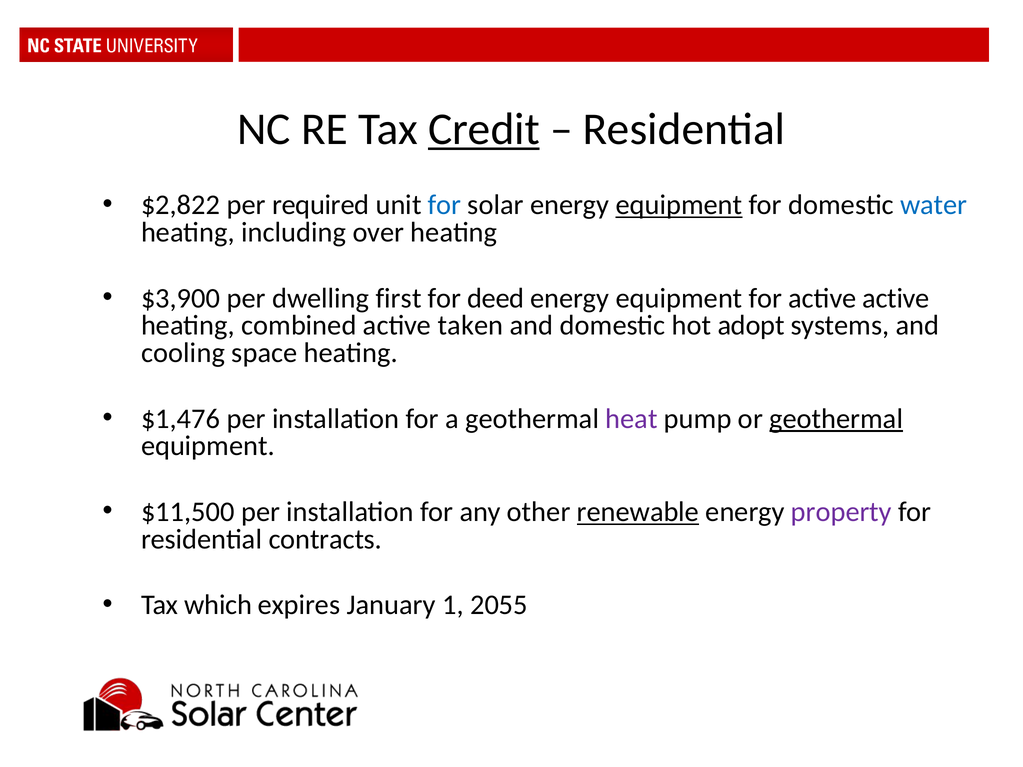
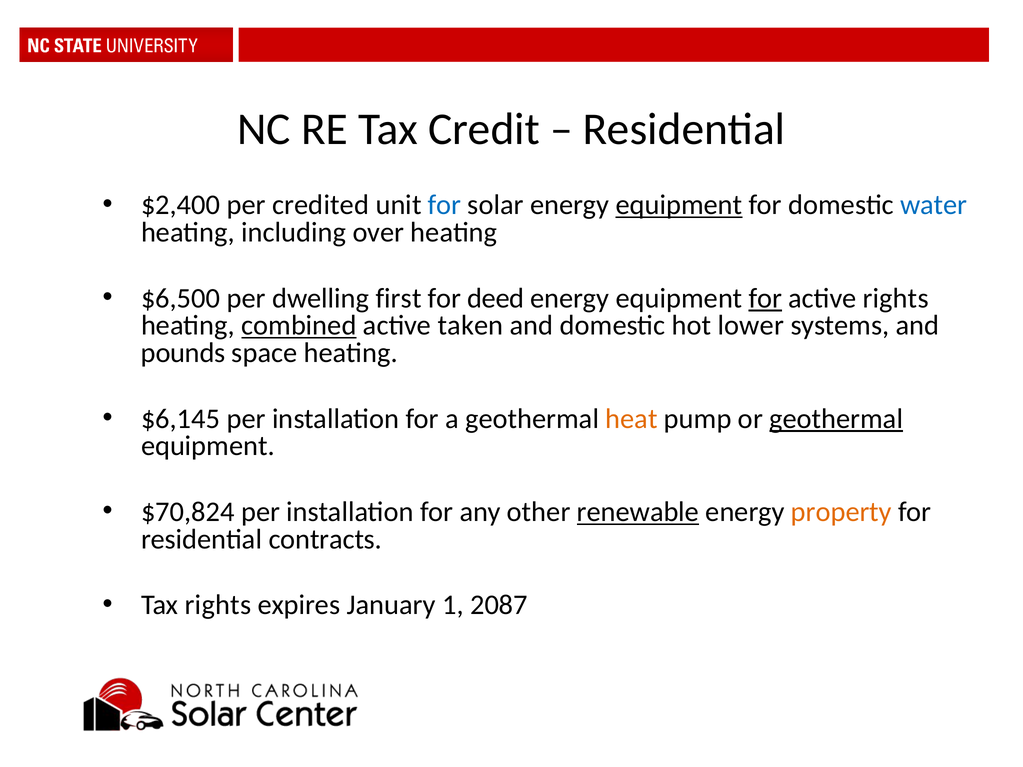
Credit underline: present -> none
$2,822: $2,822 -> $2,400
required: required -> credited
$3,900: $3,900 -> $6,500
for at (765, 298) underline: none -> present
active active: active -> rights
combined underline: none -> present
adopt: adopt -> lower
cooling: cooling -> pounds
$1,476: $1,476 -> $6,145
heat colour: purple -> orange
$11,500: $11,500 -> $70,824
property colour: purple -> orange
Tax which: which -> rights
2055: 2055 -> 2087
